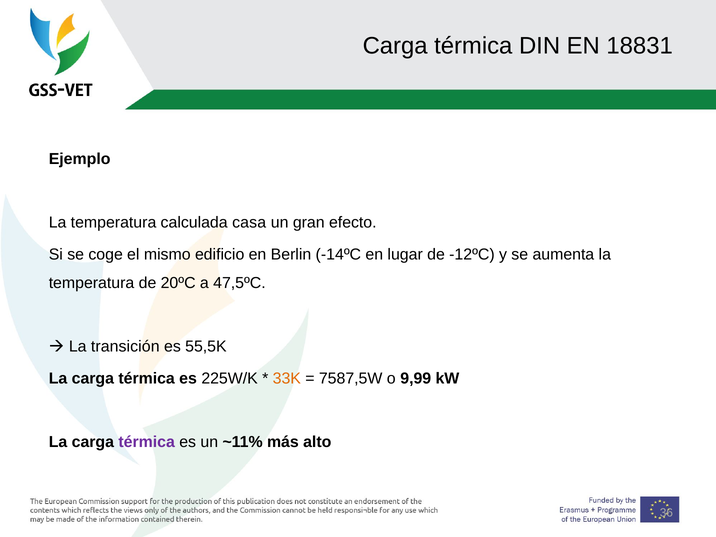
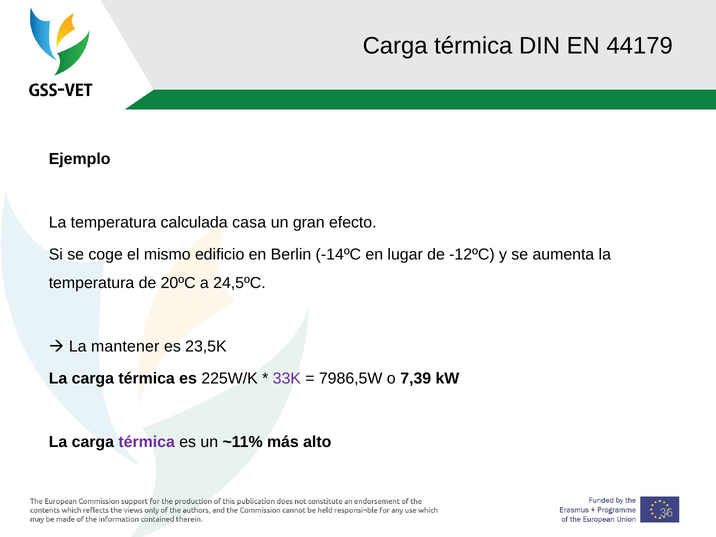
18831: 18831 -> 44179
47,5ºC: 47,5ºC -> 24,5ºC
transición: transición -> mantener
55,5K: 55,5K -> 23,5K
33K colour: orange -> purple
7587,5W: 7587,5W -> 7986,5W
9,99: 9,99 -> 7,39
